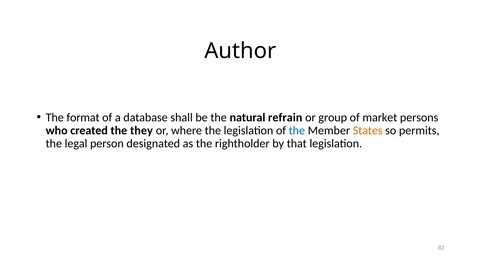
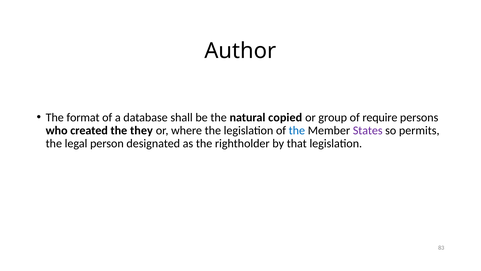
refrain: refrain -> copied
market: market -> require
States colour: orange -> purple
